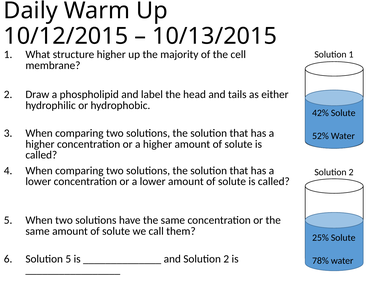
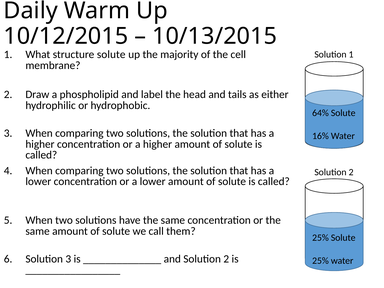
structure higher: higher -> solute
42%: 42% -> 64%
52%: 52% -> 16%
Solution 5: 5 -> 3
78% at (320, 261): 78% -> 25%
